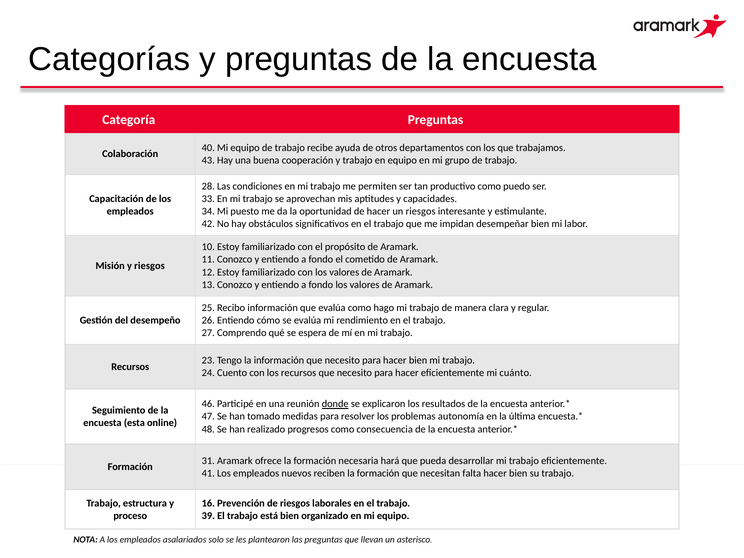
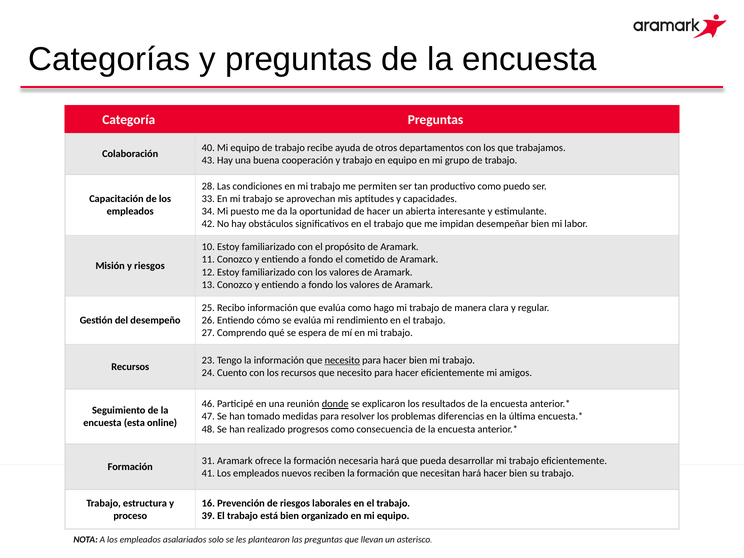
un riesgos: riesgos -> abierta
necesito at (342, 360) underline: none -> present
cuánto: cuánto -> amigos
autonomía: autonomía -> diferencias
necesitan falta: falta -> hará
